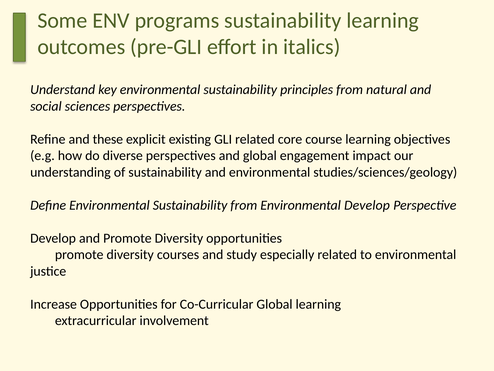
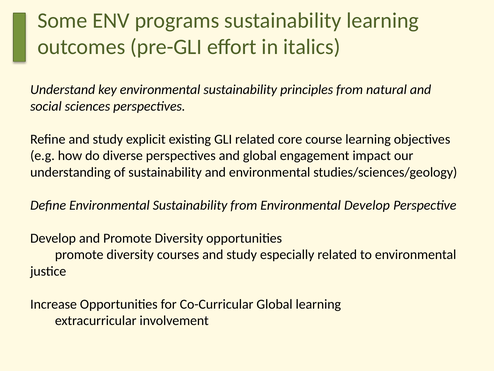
Refine and these: these -> study
